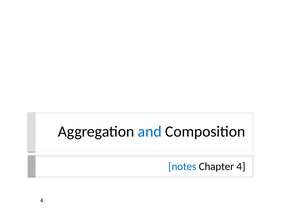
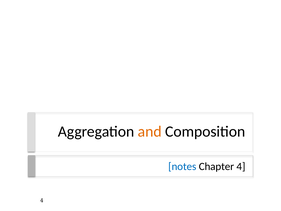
and colour: blue -> orange
